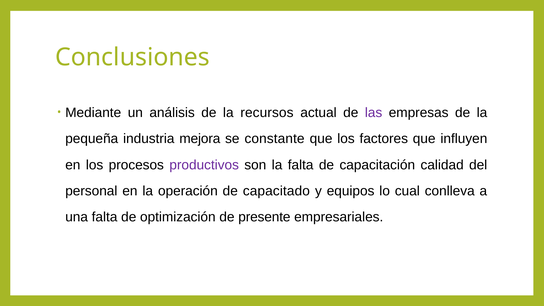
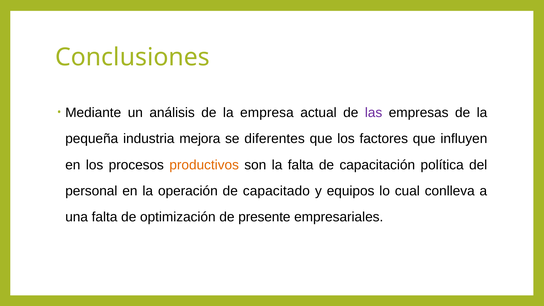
recursos: recursos -> empresa
constante: constante -> diferentes
productivos colour: purple -> orange
calidad: calidad -> política
